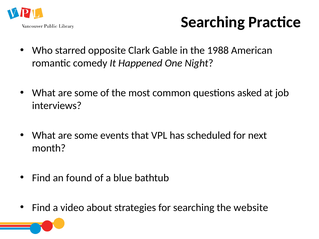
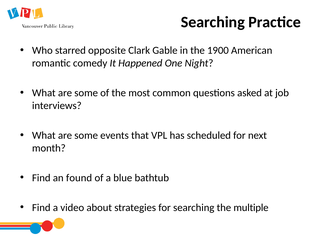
1988: 1988 -> 1900
website: website -> multiple
